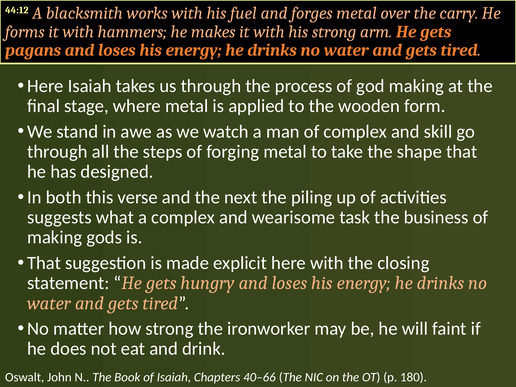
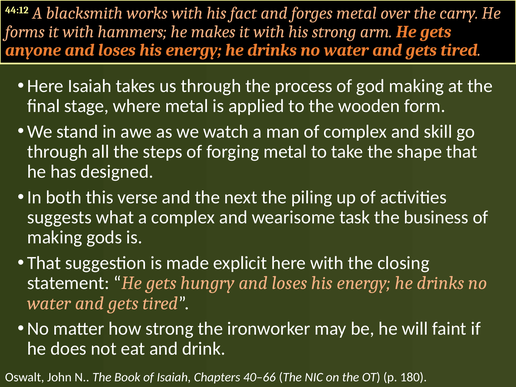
fuel: fuel -> fact
pagans: pagans -> anyone
